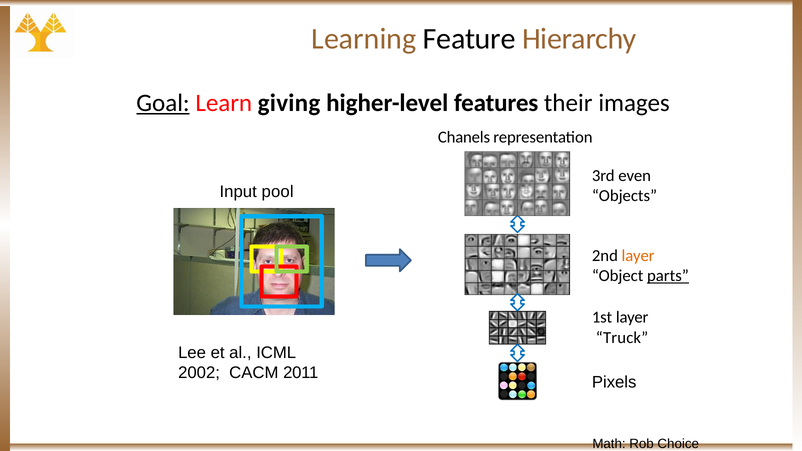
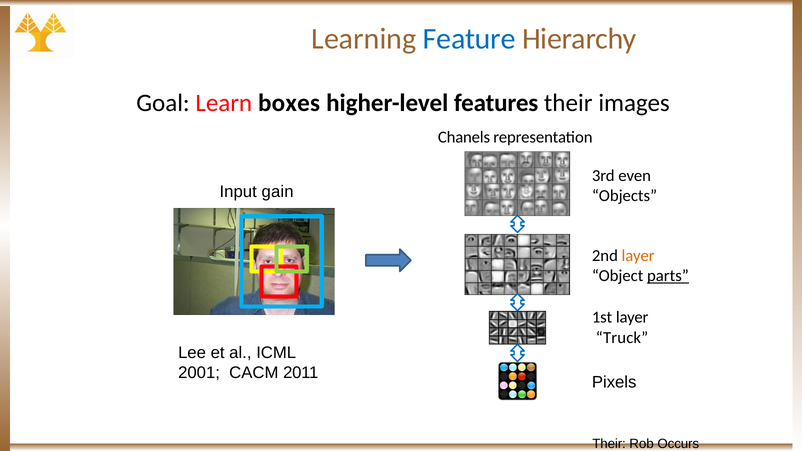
Feature colour: black -> blue
Goal underline: present -> none
giving: giving -> boxes
pool: pool -> gain
2002: 2002 -> 2001
Math at (609, 444): Math -> Their
Choice: Choice -> Occurs
